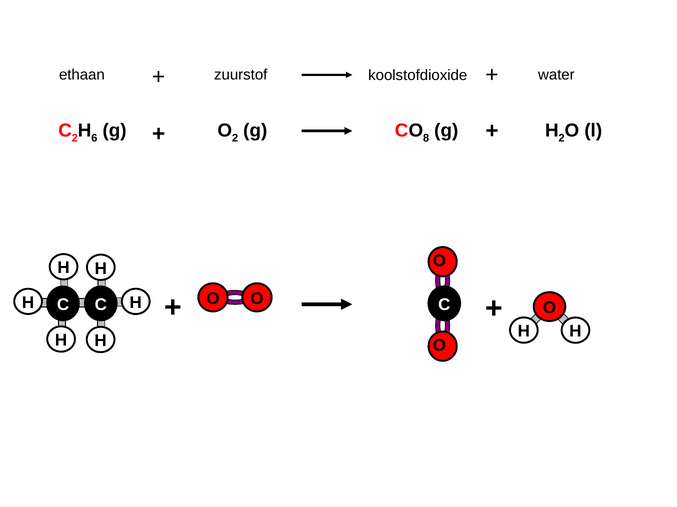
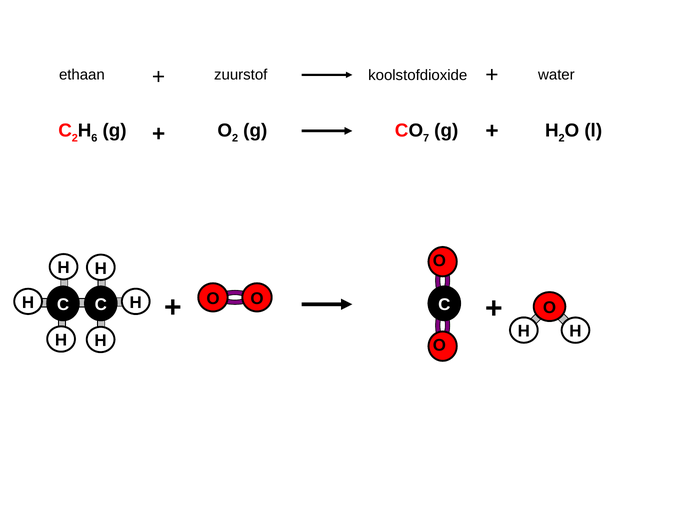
8: 8 -> 7
